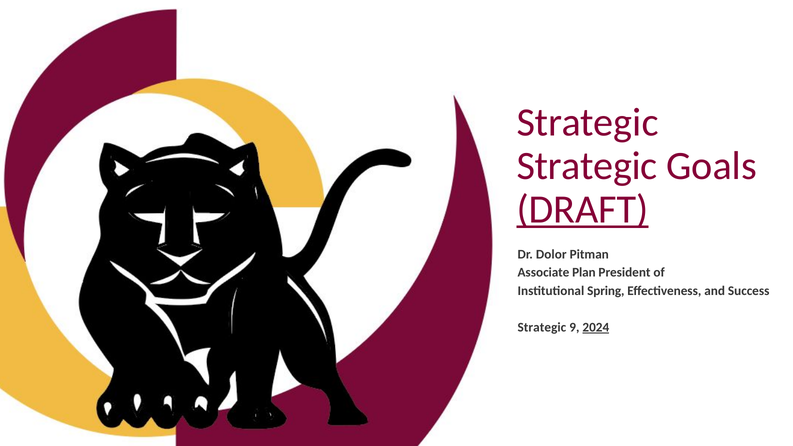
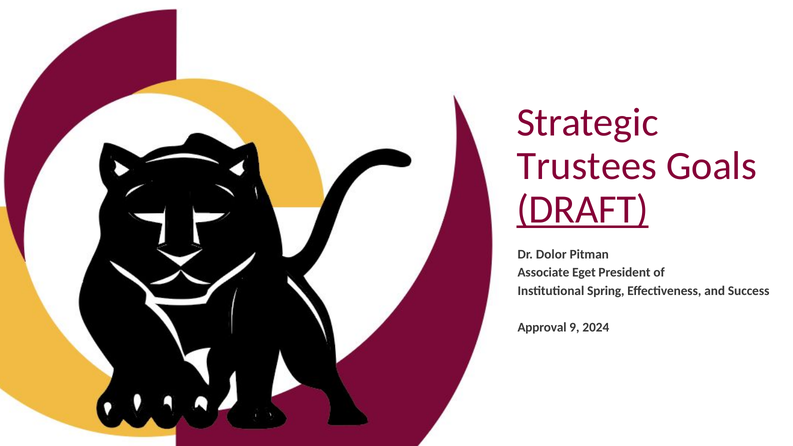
Strategic at (587, 166): Strategic -> Trustees
Plan: Plan -> Eget
Strategic at (542, 327): Strategic -> Approval
2024 underline: present -> none
